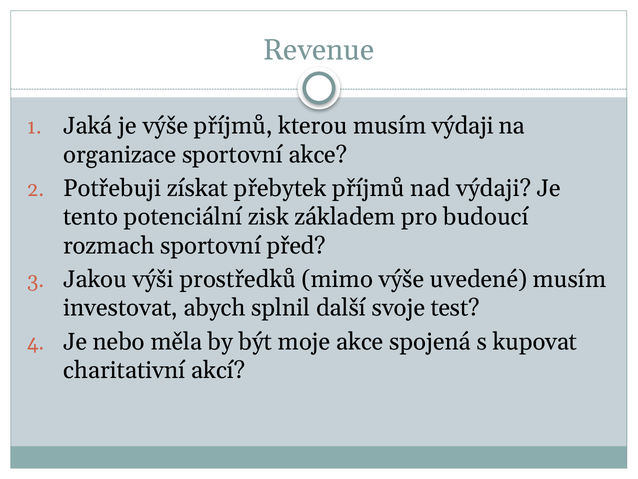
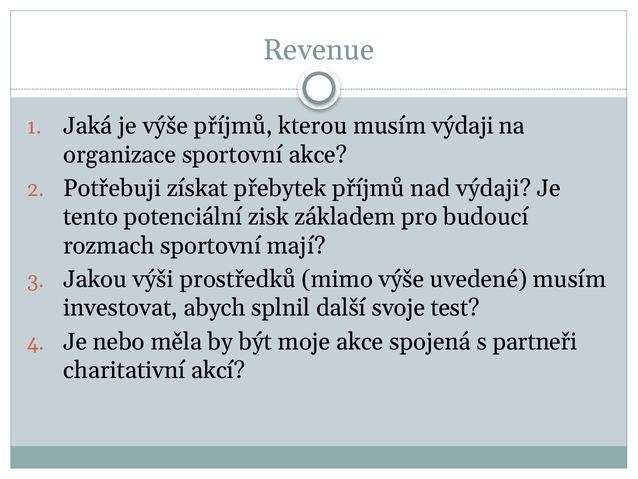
před: před -> mají
kupovat: kupovat -> partneři
